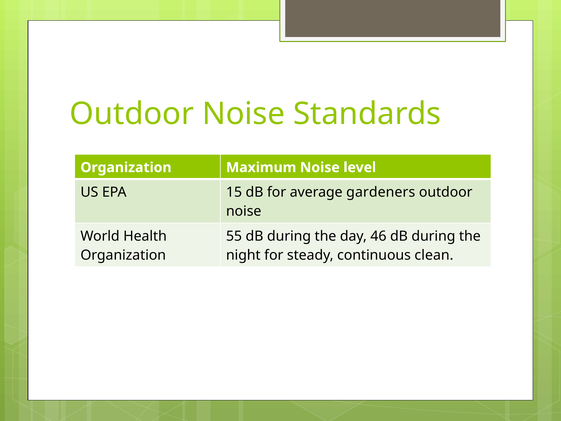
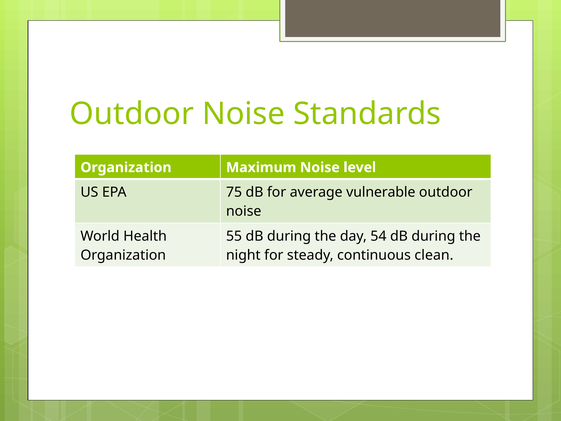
15: 15 -> 75
gardeners: gardeners -> vulnerable
46: 46 -> 54
